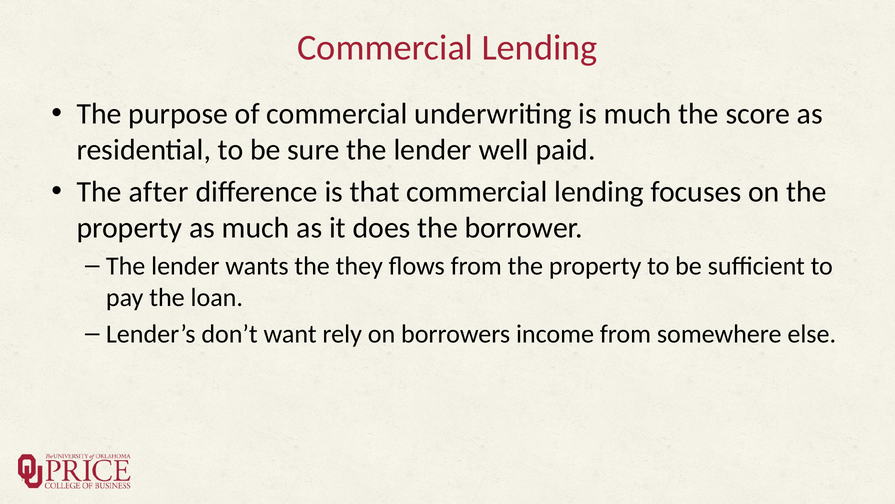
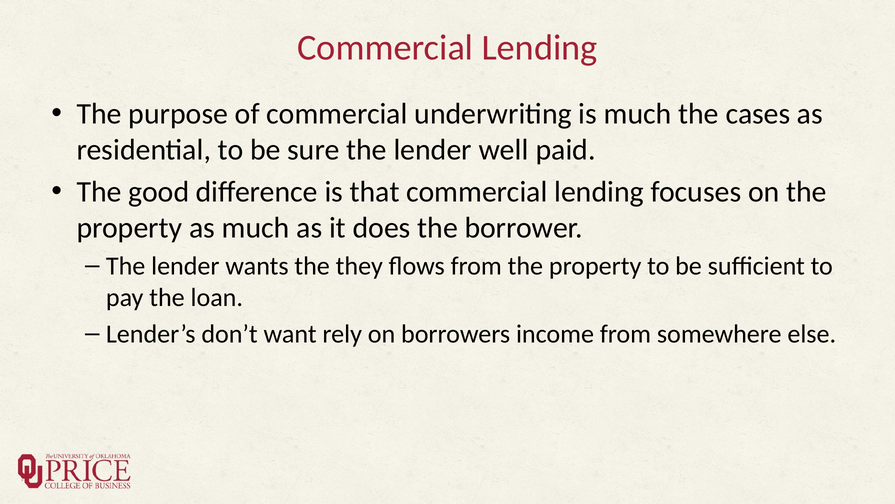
score: score -> cases
after: after -> good
